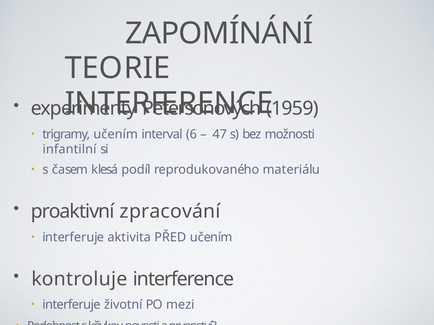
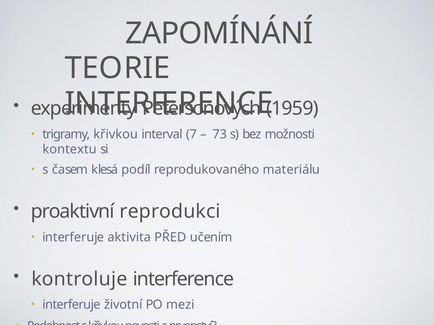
trigramy učením: učením -> křivkou
6: 6 -> 7
47: 47 -> 73
infantilní: infantilní -> kontextu
zpracování: zpracování -> reprodukci
